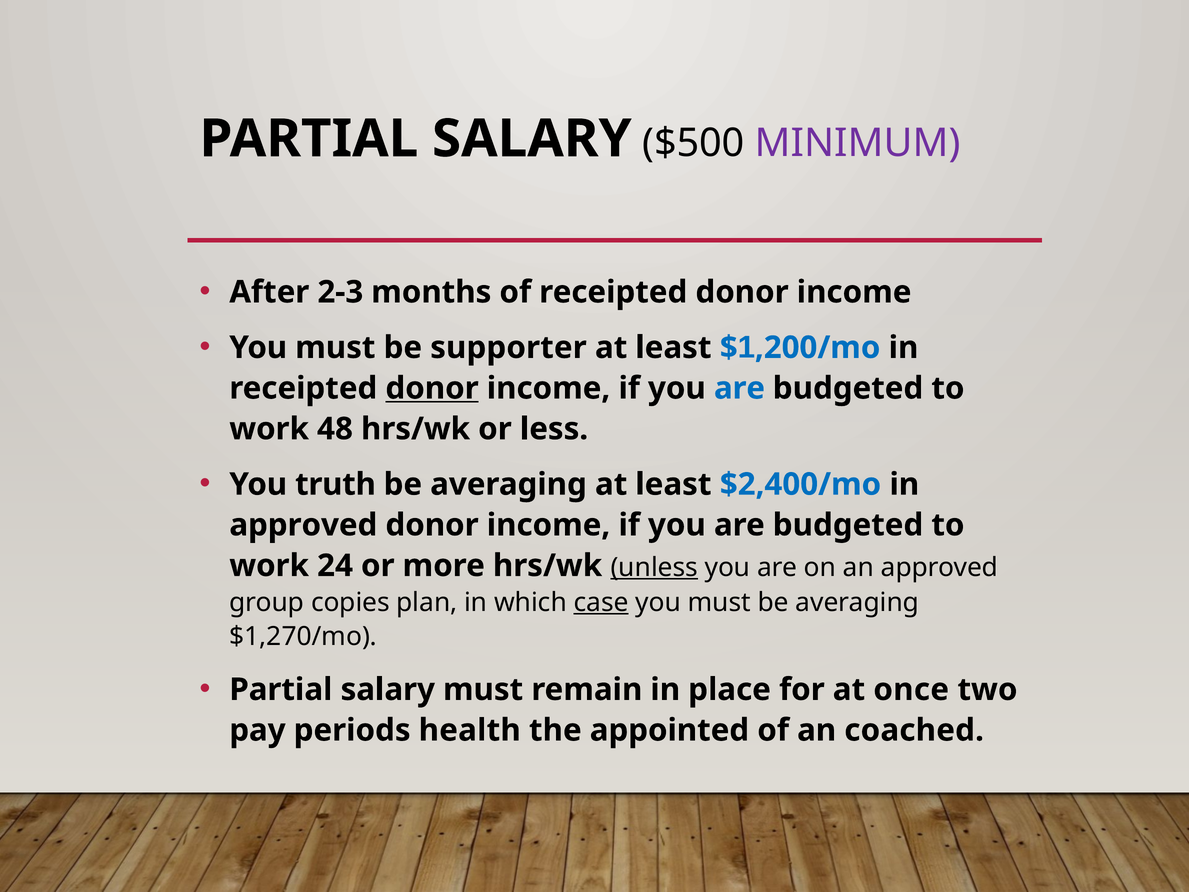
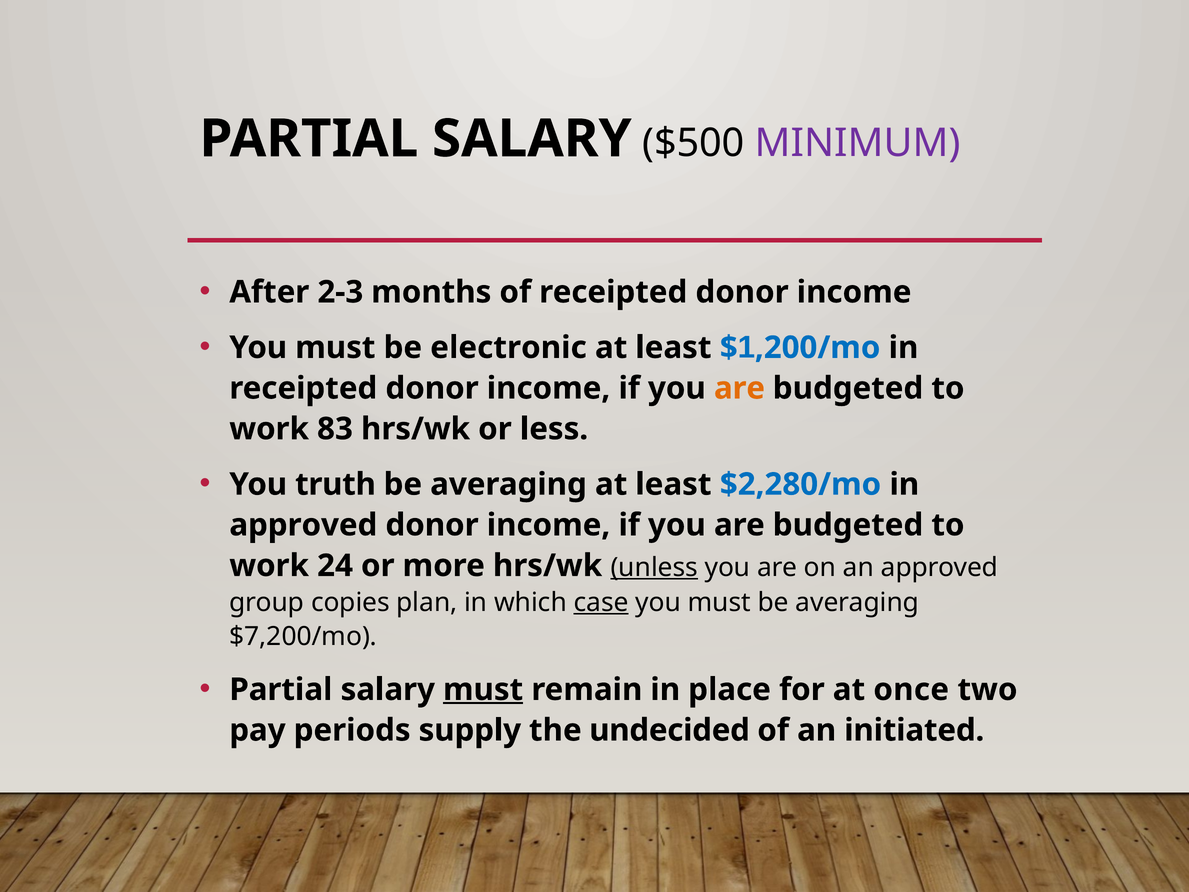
supporter: supporter -> electronic
donor at (432, 388) underline: present -> none
are at (739, 388) colour: blue -> orange
48: 48 -> 83
$2,400/mo: $2,400/mo -> $2,280/mo
$1,270/mo: $1,270/mo -> $7,200/mo
must at (483, 689) underline: none -> present
health: health -> supply
appointed: appointed -> undecided
coached: coached -> initiated
